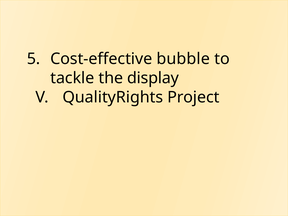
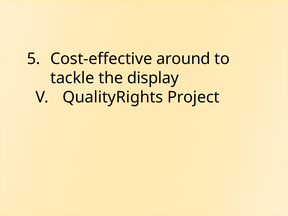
bubble: bubble -> around
